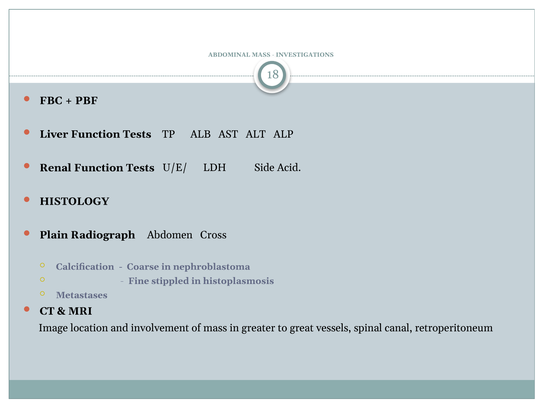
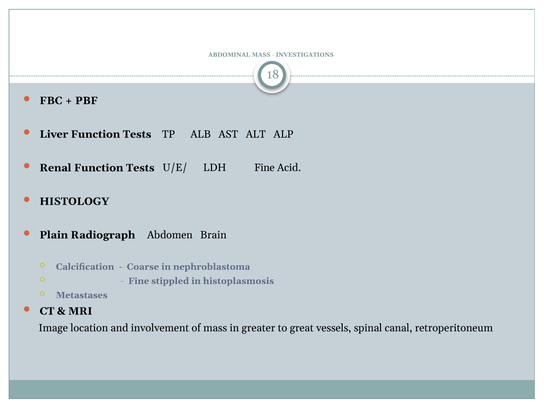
LDH Side: Side -> Fine
Cross: Cross -> Brain
